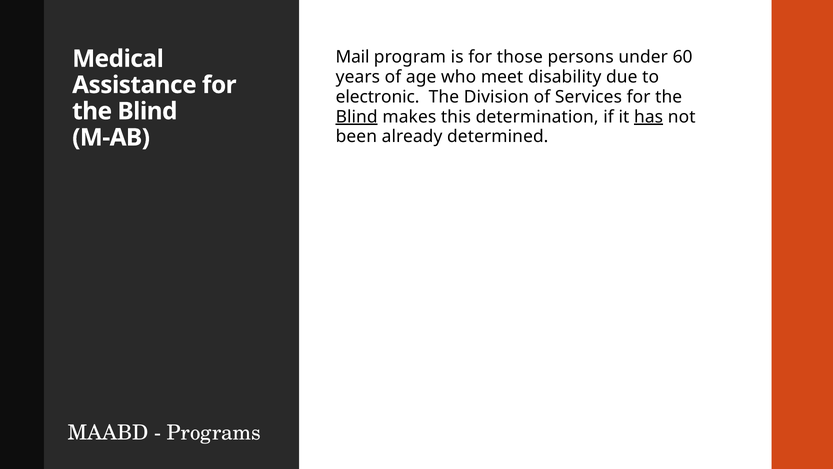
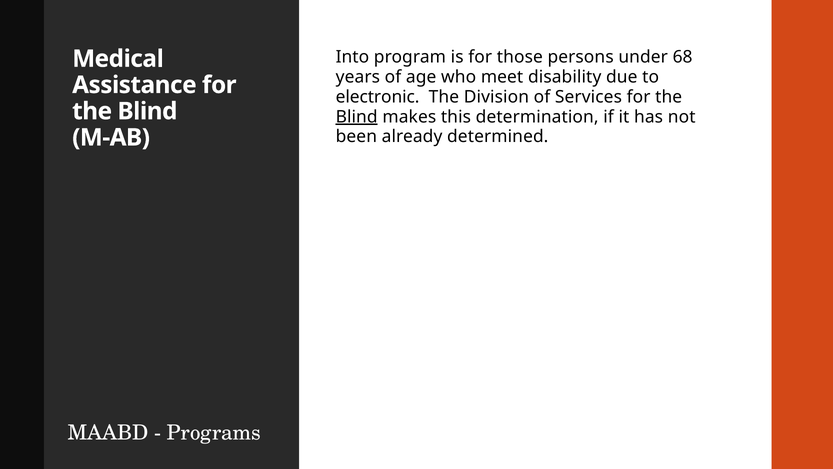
Mail: Mail -> Into
60: 60 -> 68
has underline: present -> none
